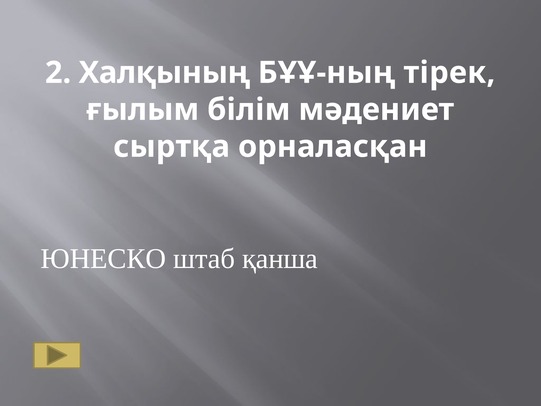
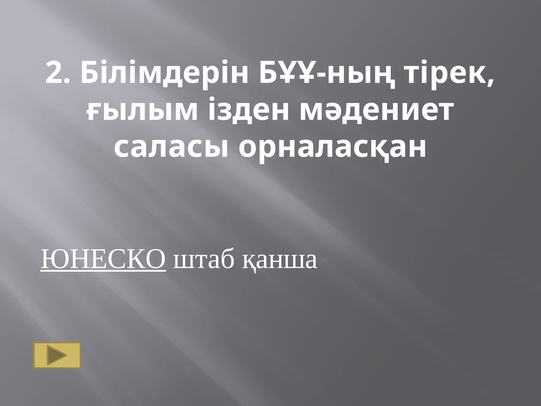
Халқының: Халқының -> Білімдерін
білім: білім -> ізден
сыртқа: сыртқа -> саласы
ЮНЕСКО underline: none -> present
